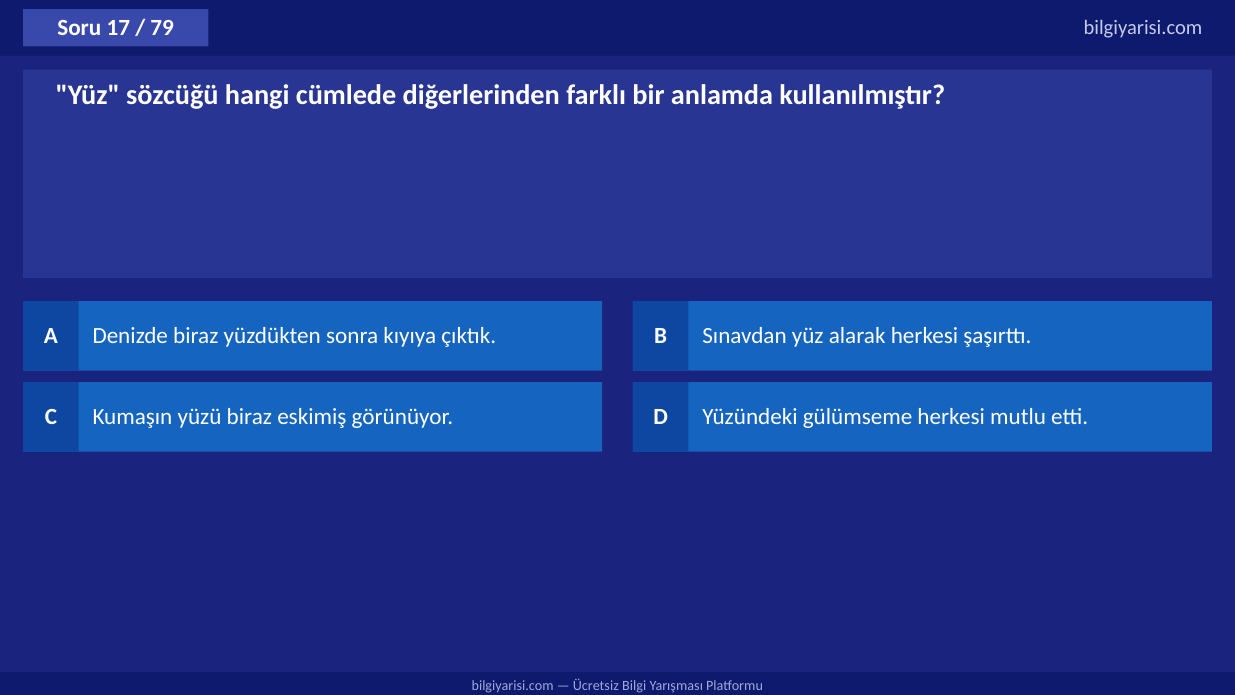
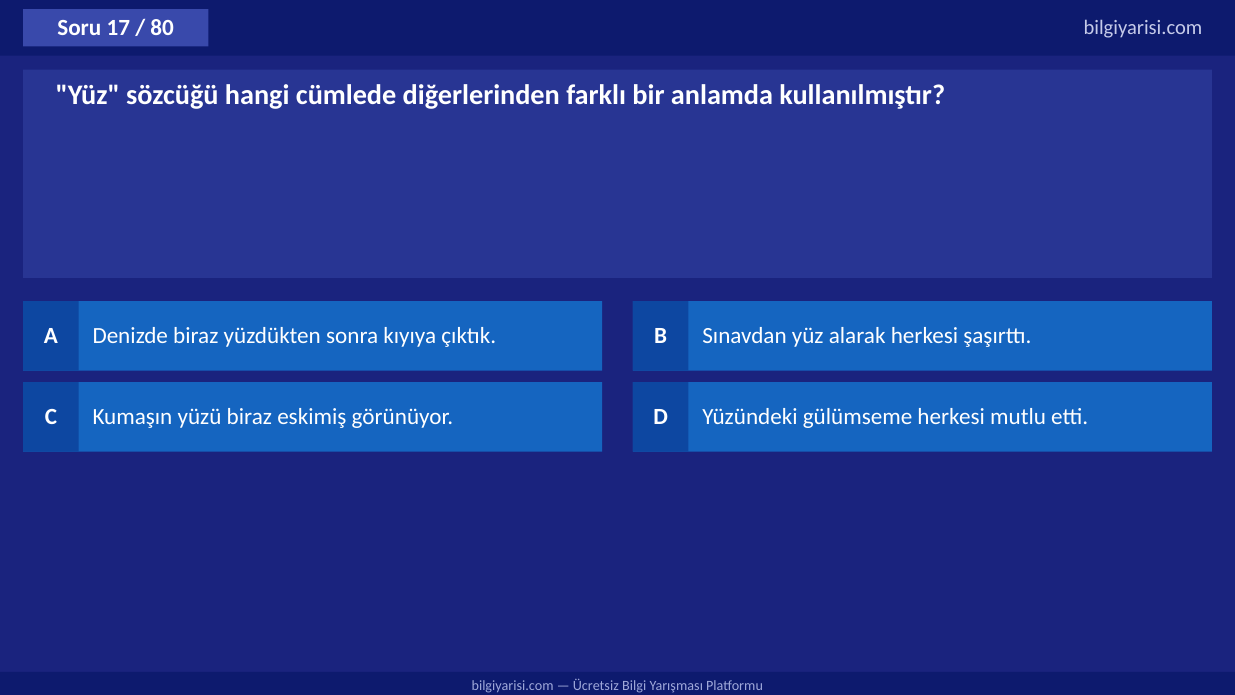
79: 79 -> 80
